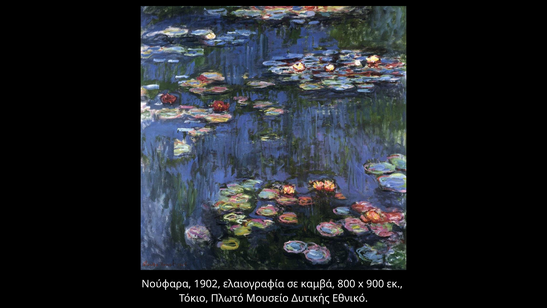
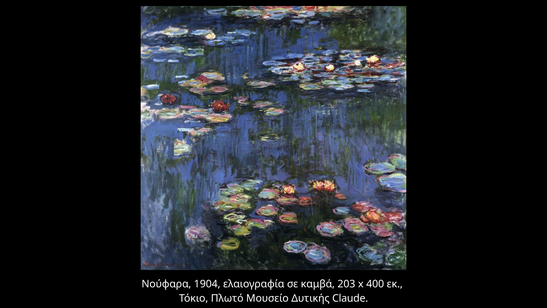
1902: 1902 -> 1904
800: 800 -> 203
900: 900 -> 400
Εθνικό: Εθνικό -> Claude
